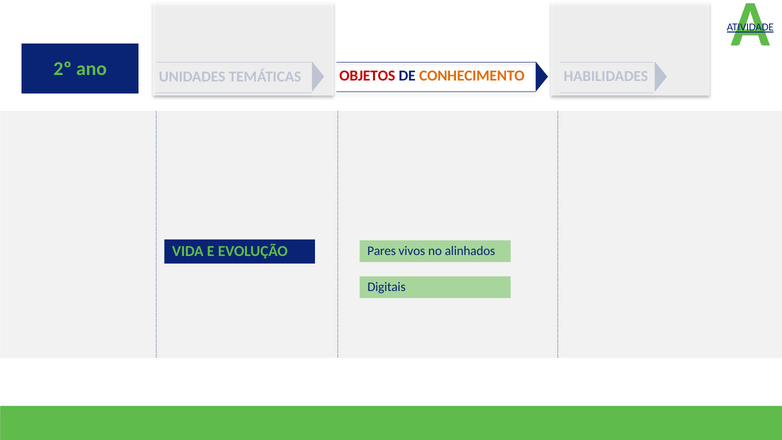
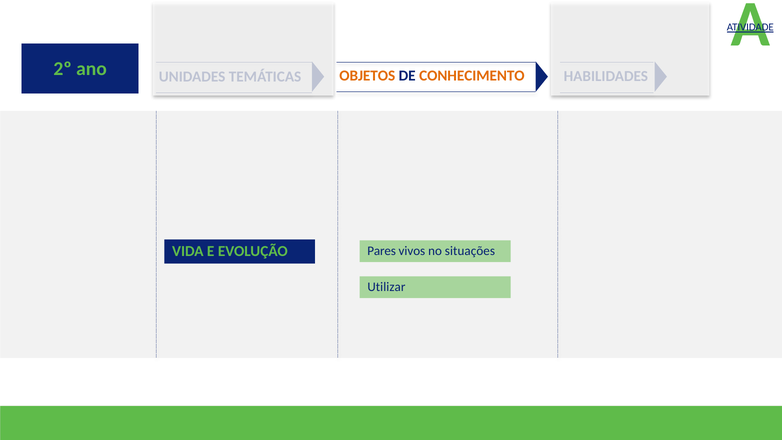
OBJETOS colour: red -> orange
alinhados: alinhados -> situações
Digitais: Digitais -> Utilizar
